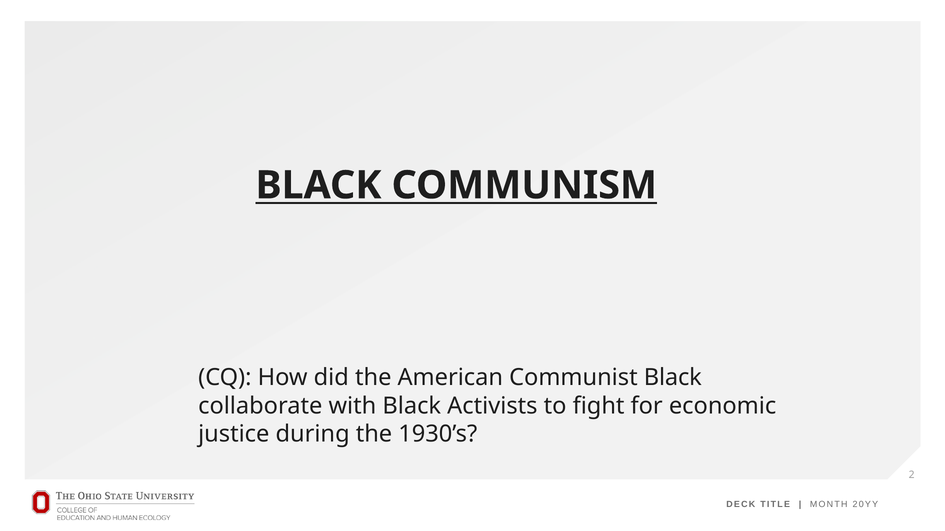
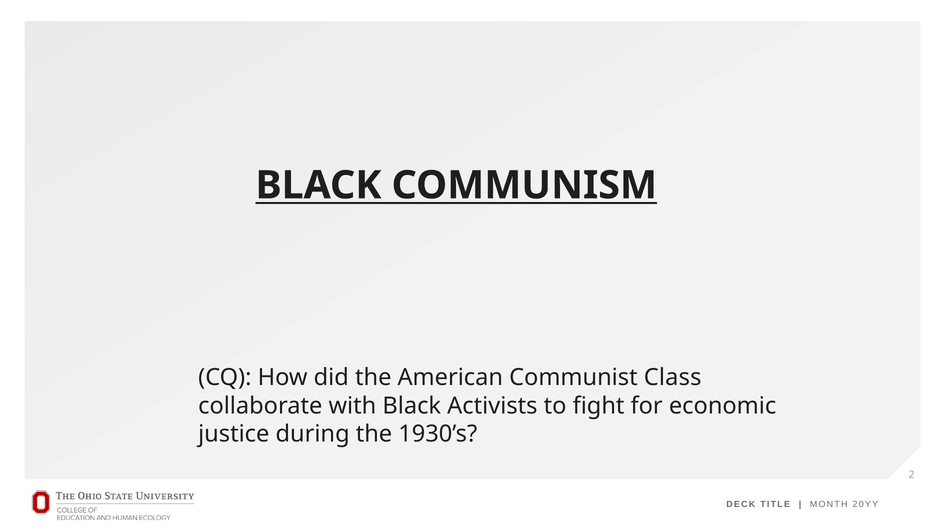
Communist Black: Black -> Class
